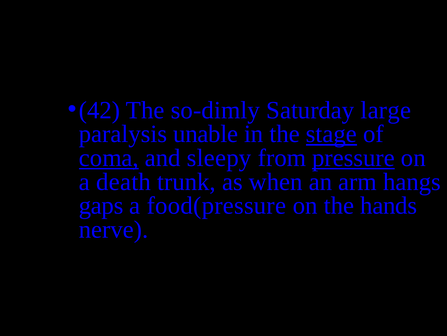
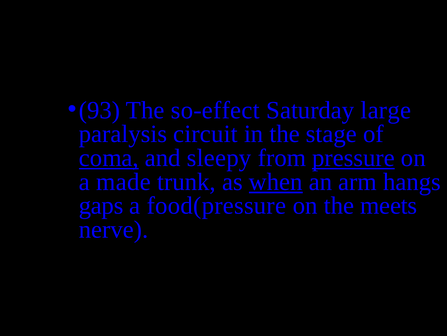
42: 42 -> 93
so-dimly: so-dimly -> so-effect
unable: unable -> circuit
stage underline: present -> none
death: death -> made
when underline: none -> present
hands: hands -> meets
